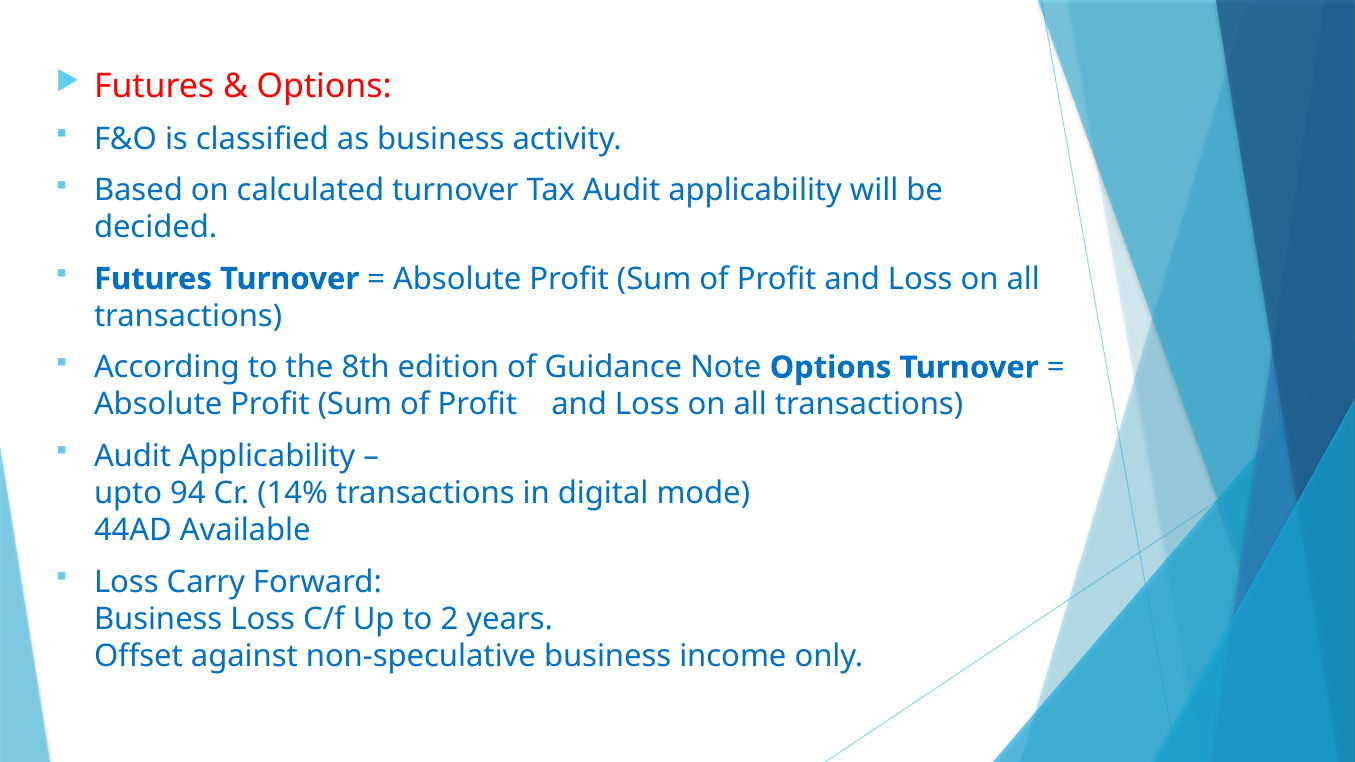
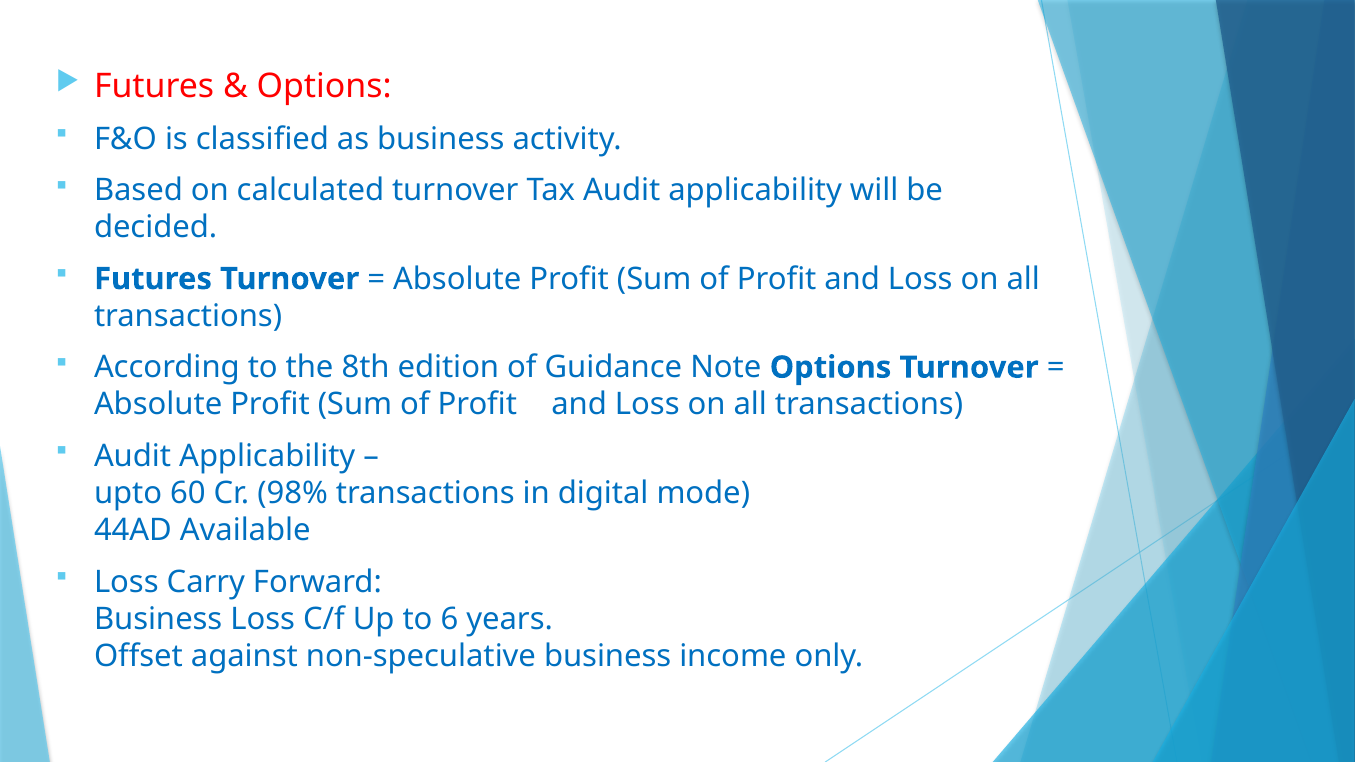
94: 94 -> 60
14%: 14% -> 98%
2: 2 -> 6
